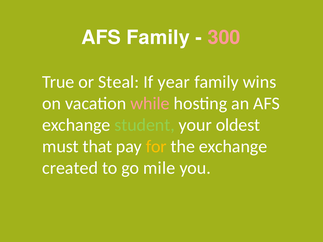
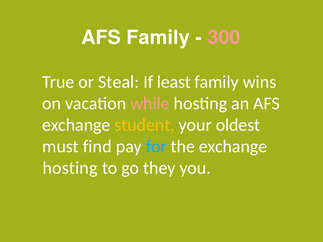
year: year -> least
student colour: light green -> yellow
that: that -> find
for colour: yellow -> light blue
created at (70, 168): created -> hosting
mile: mile -> they
